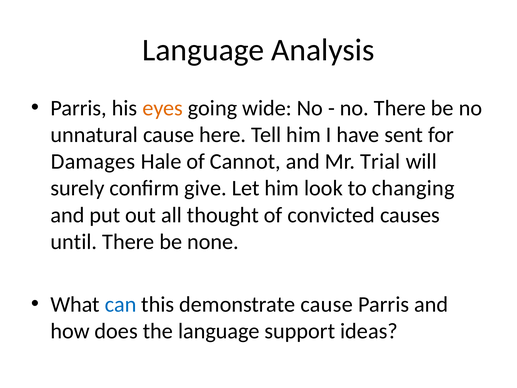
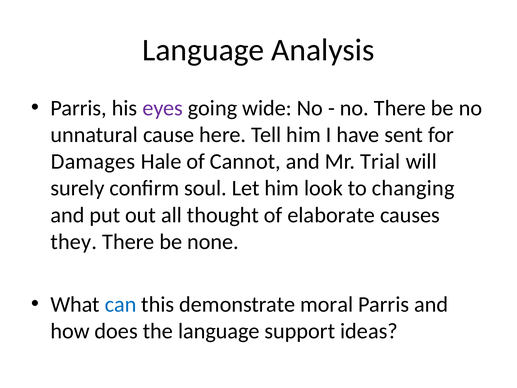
eyes colour: orange -> purple
give: give -> soul
convicted: convicted -> elaborate
until: until -> they
demonstrate cause: cause -> moral
